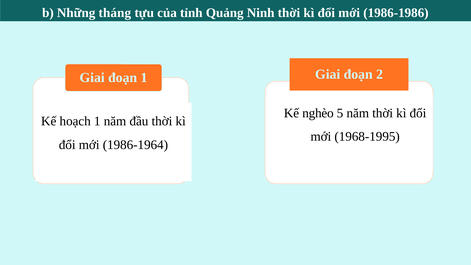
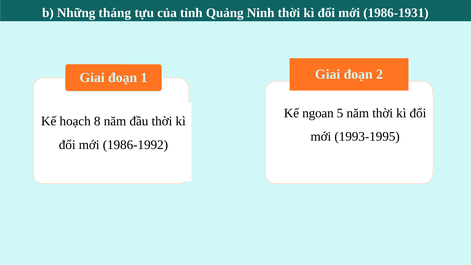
1986-1986: 1986-1986 -> 1986-1931
nghèo: nghèo -> ngoan
hoạch 1: 1 -> 8
1968-1995: 1968-1995 -> 1993-1995
1986-1964: 1986-1964 -> 1986-1992
